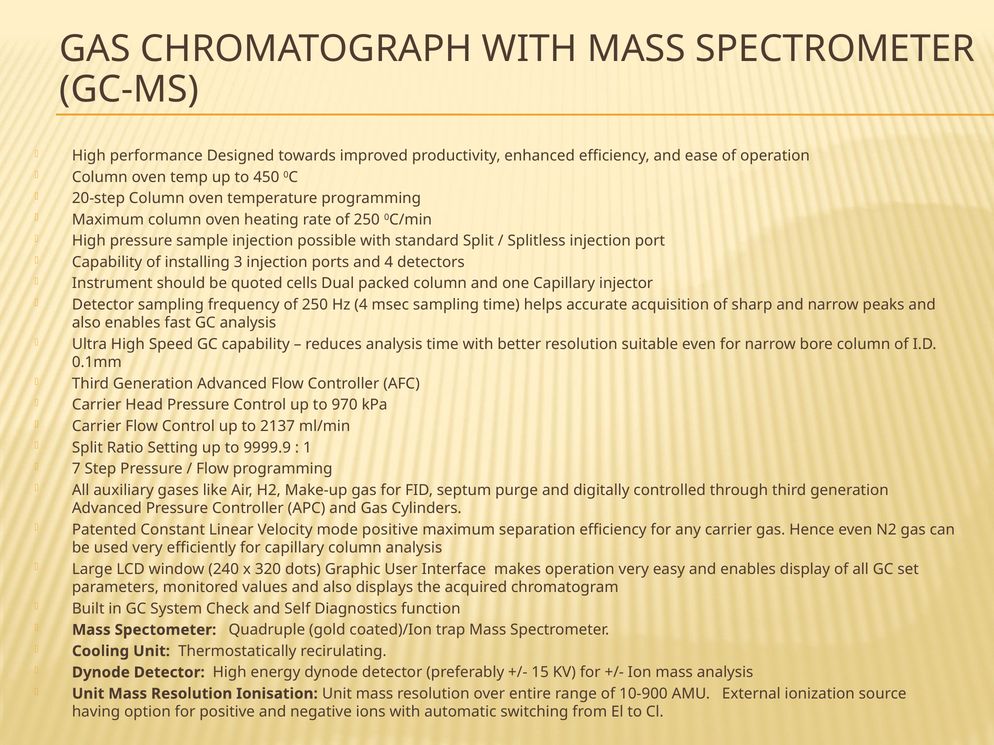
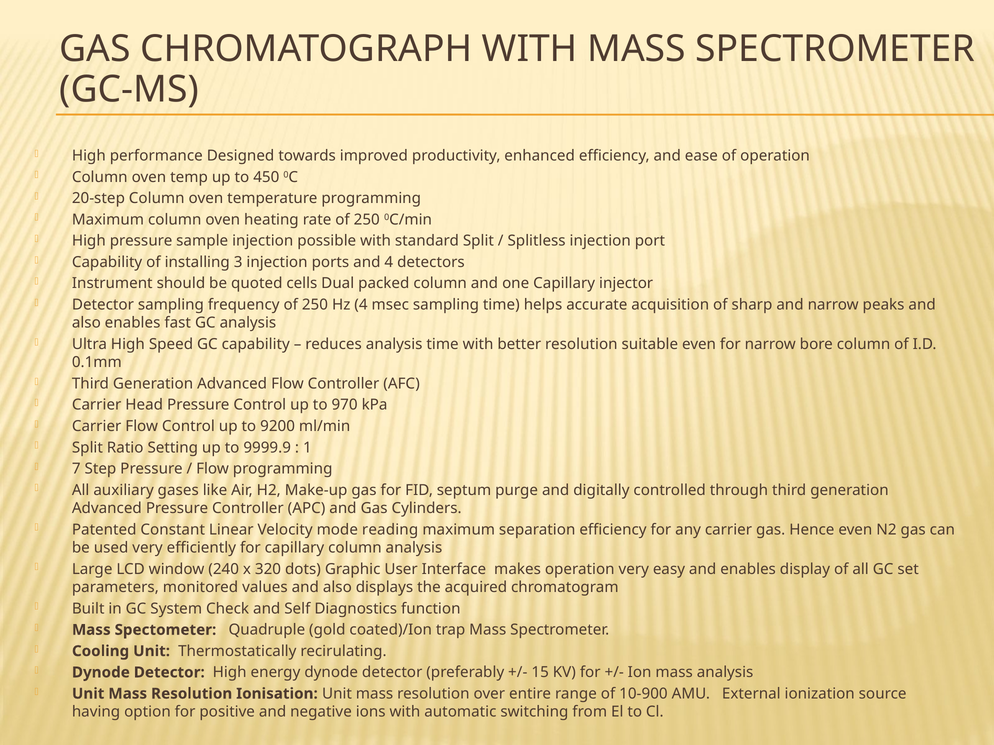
2137: 2137 -> 9200
mode positive: positive -> reading
